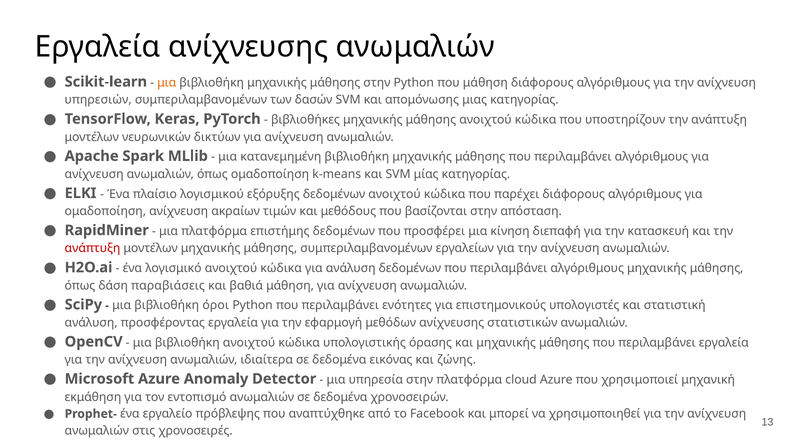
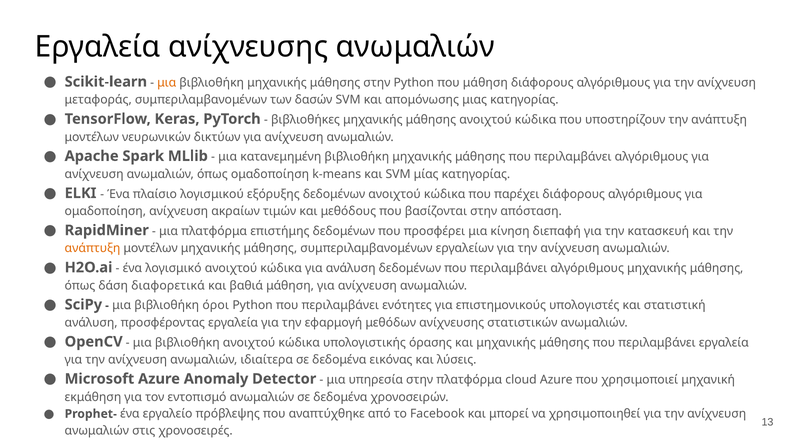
υπηρεσιών: υπηρεσιών -> μεταφοράς
ανάπτυξη at (92, 248) colour: red -> orange
παραβιάσεις: παραβιάσεις -> διαφορετικά
ζώνης: ζώνης -> λύσεις
